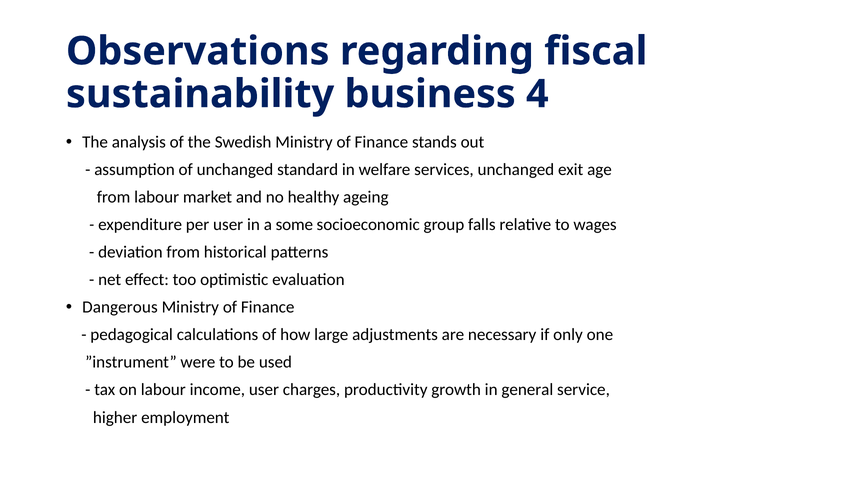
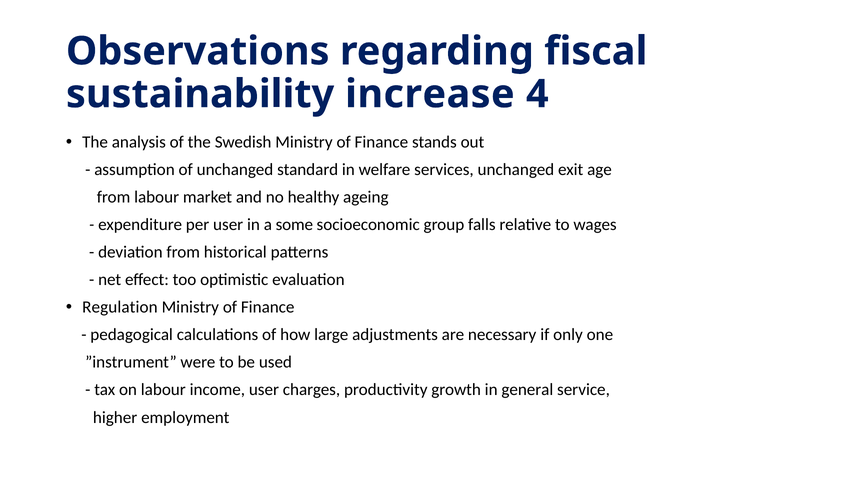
business: business -> increase
Dangerous: Dangerous -> Regulation
